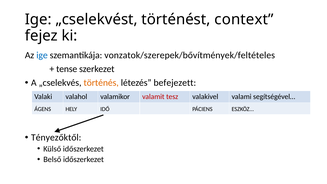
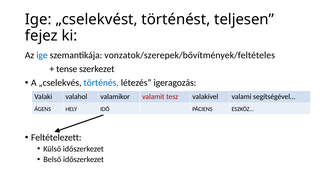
context: context -> teljesen
történés colour: orange -> blue
befejezett: befejezett -> igeragozás
Tényezőktől: Tényezőktől -> Feltételezett
